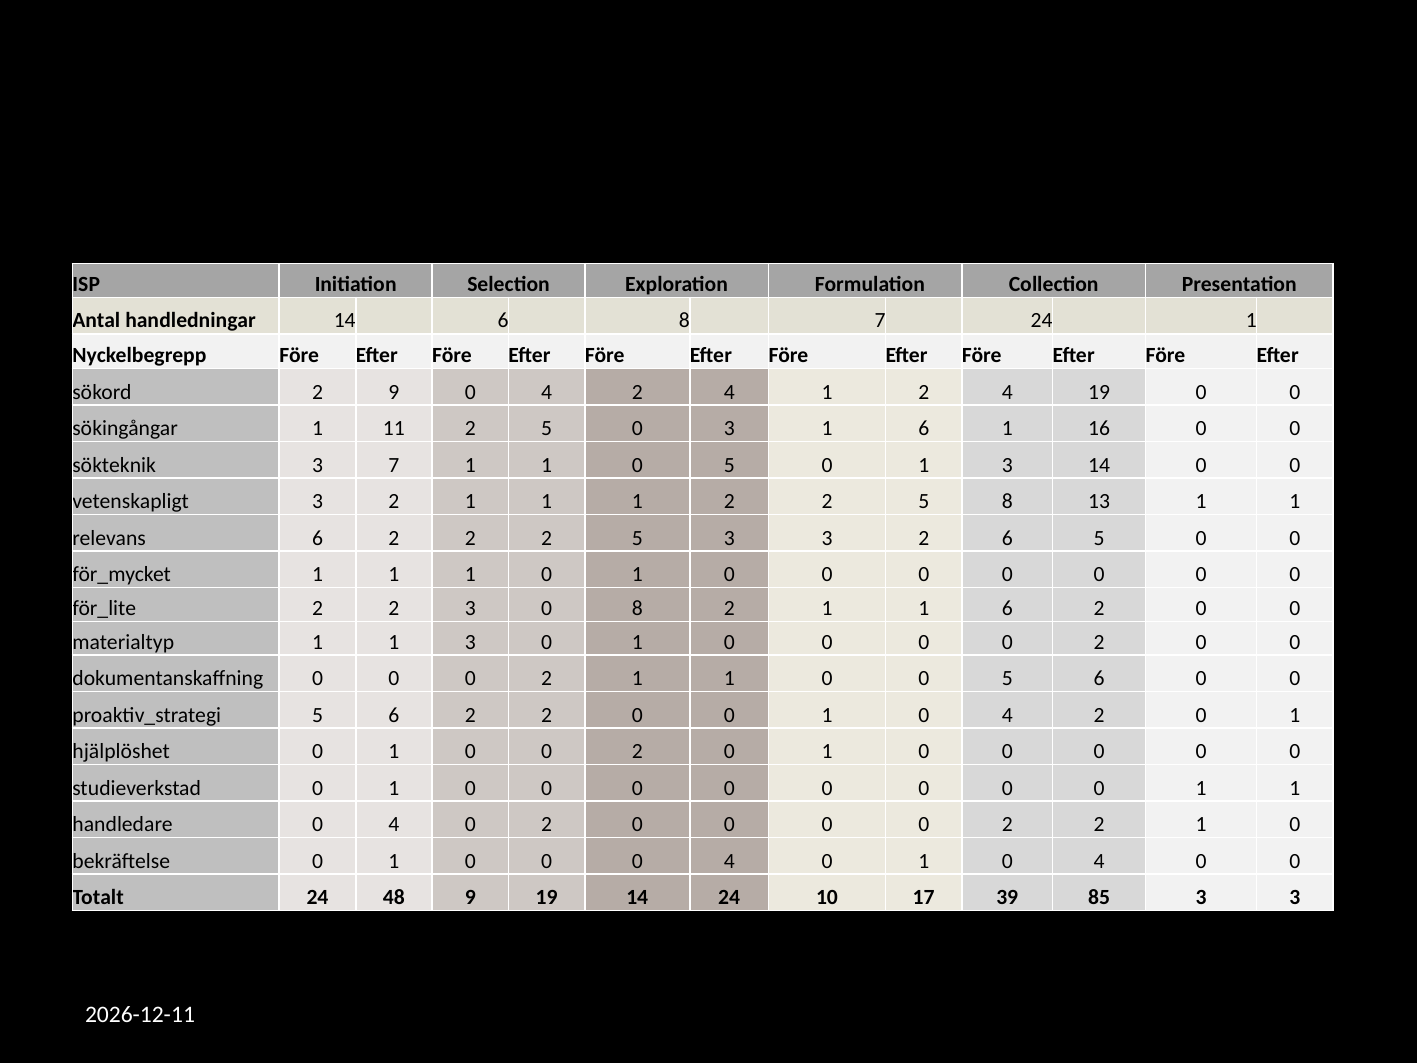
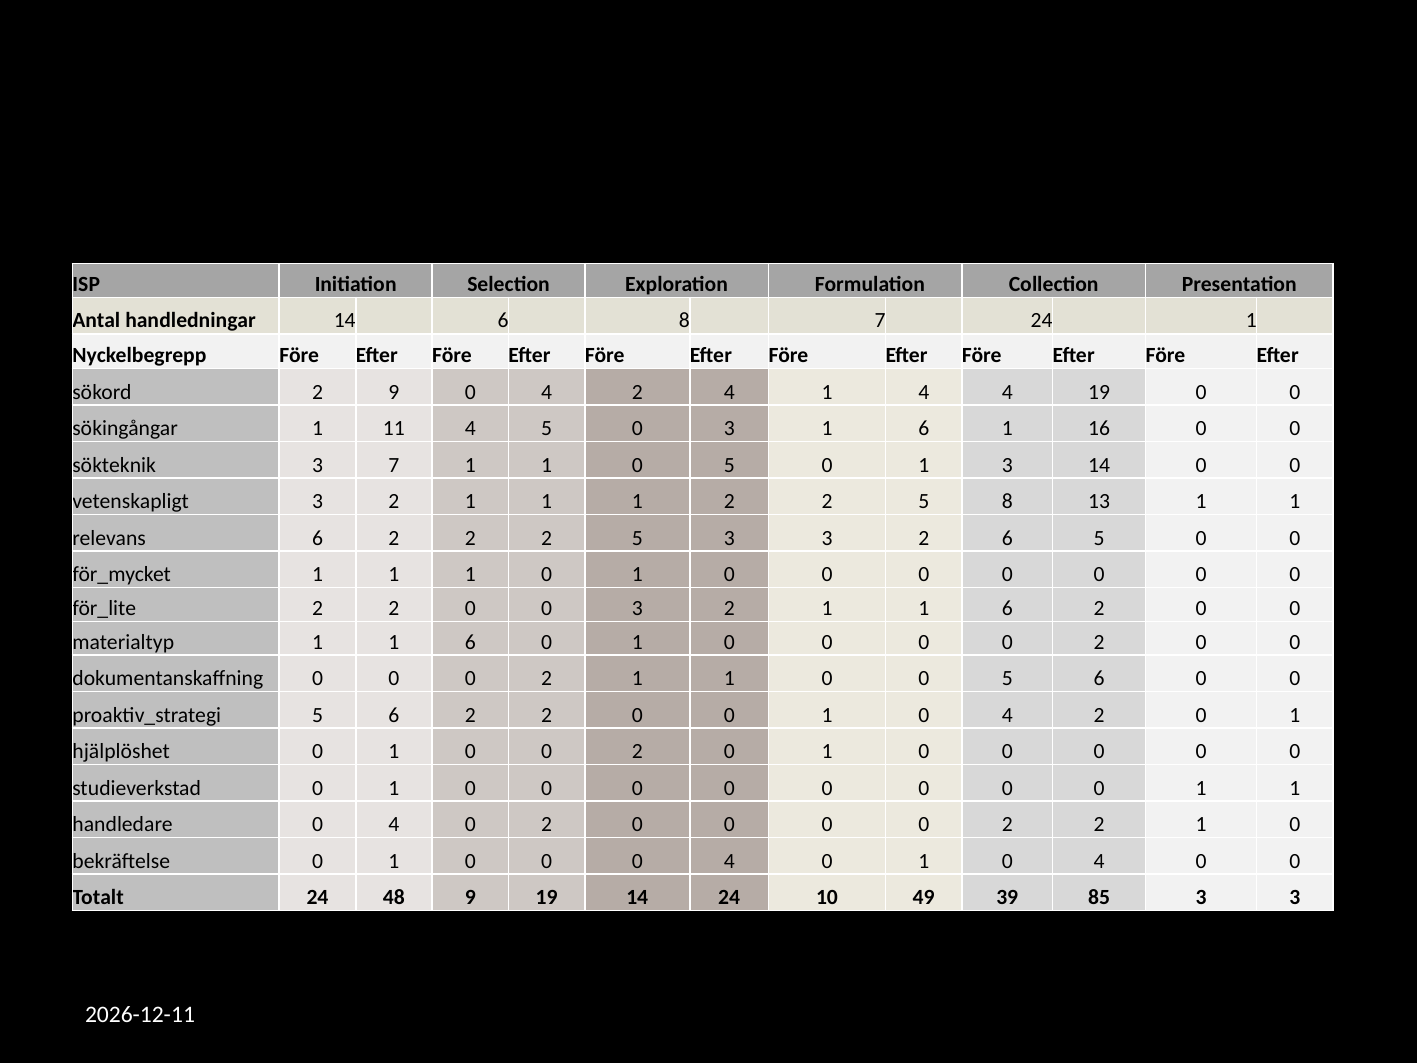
4 1 2: 2 -> 4
11 2: 2 -> 4
3 at (470, 608): 3 -> 0
8 at (637, 608): 8 -> 3
materialtyp 1 1 3: 3 -> 6
17: 17 -> 49
